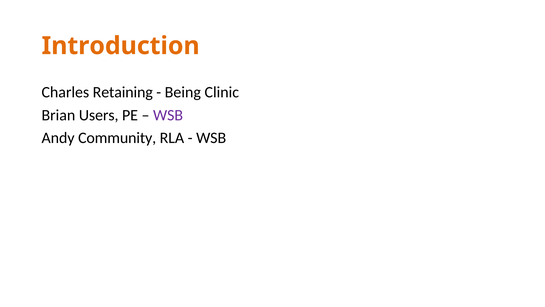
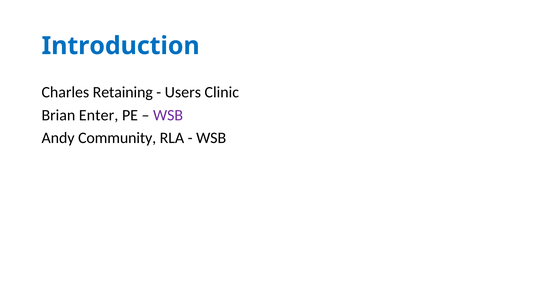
Introduction colour: orange -> blue
Being: Being -> Users
Users: Users -> Enter
